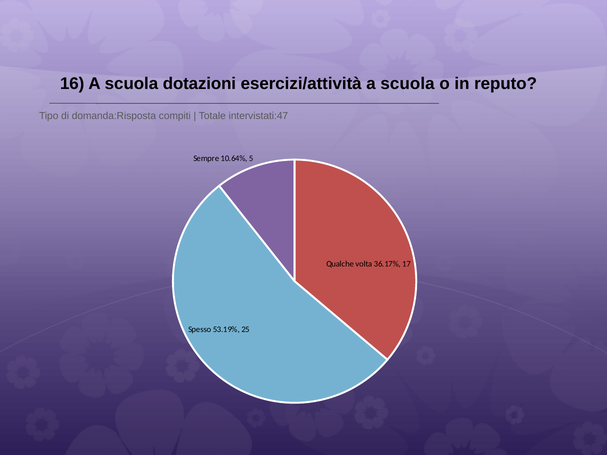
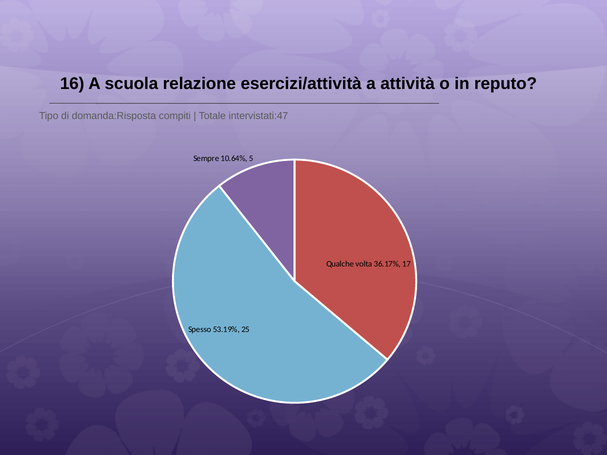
dotazioni: dotazioni -> relazione
esercizi/attività a scuola: scuola -> attività
